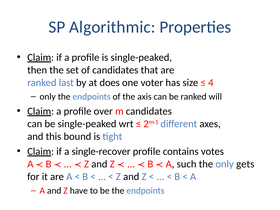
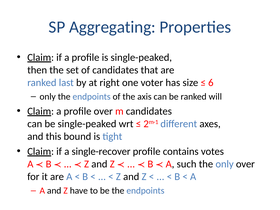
Algorithmic: Algorithmic -> Aggregating
does: does -> right
4: 4 -> 6
only gets: gets -> over
